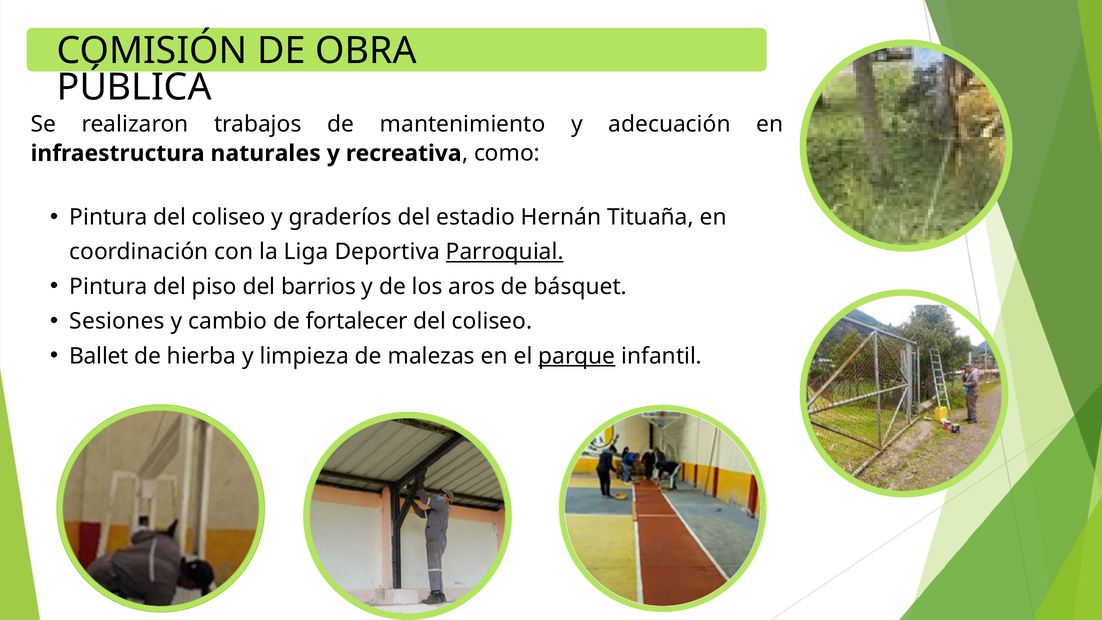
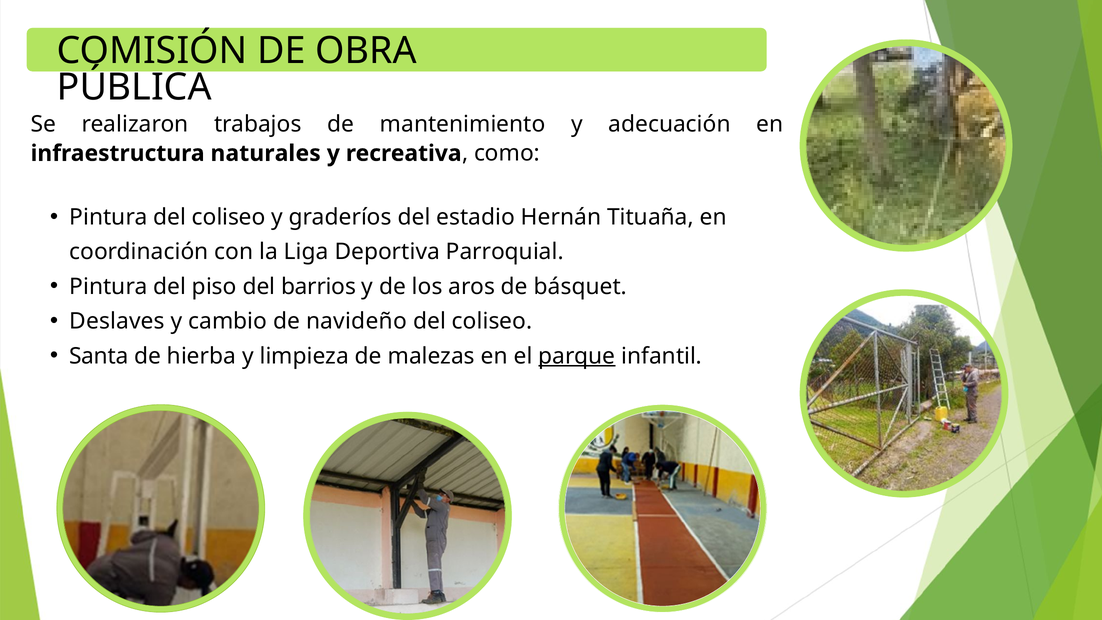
Parroquial underline: present -> none
Sesiones: Sesiones -> Deslaves
fortalecer: fortalecer -> navideño
Ballet: Ballet -> Santa
